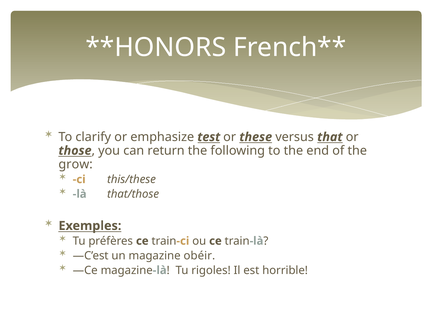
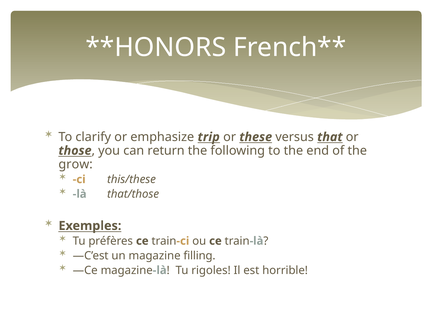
test: test -> trip
obéir: obéir -> filling
